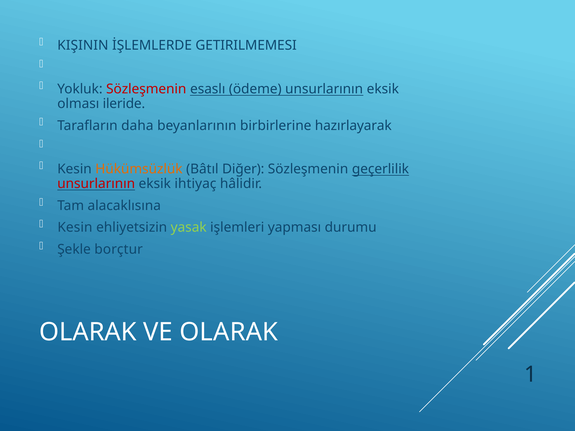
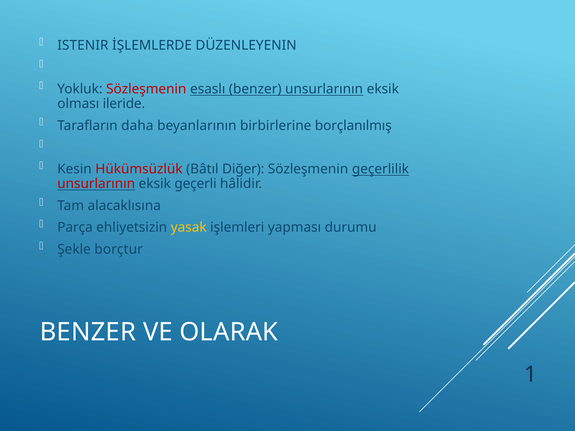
KIŞININ: KIŞININ -> ISTENIR
GETIRILMEMESI: GETIRILMEMESI -> DÜZENLEYENIN
esaslı ödeme: ödeme -> benzer
hazırlayarak: hazırlayarak -> borçlanılmış
Hükümsüzlük colour: orange -> red
ihtiyaç: ihtiyaç -> geçerli
Kesin at (75, 228): Kesin -> Parça
yasak colour: light green -> yellow
OLARAK at (88, 332): OLARAK -> BENZER
